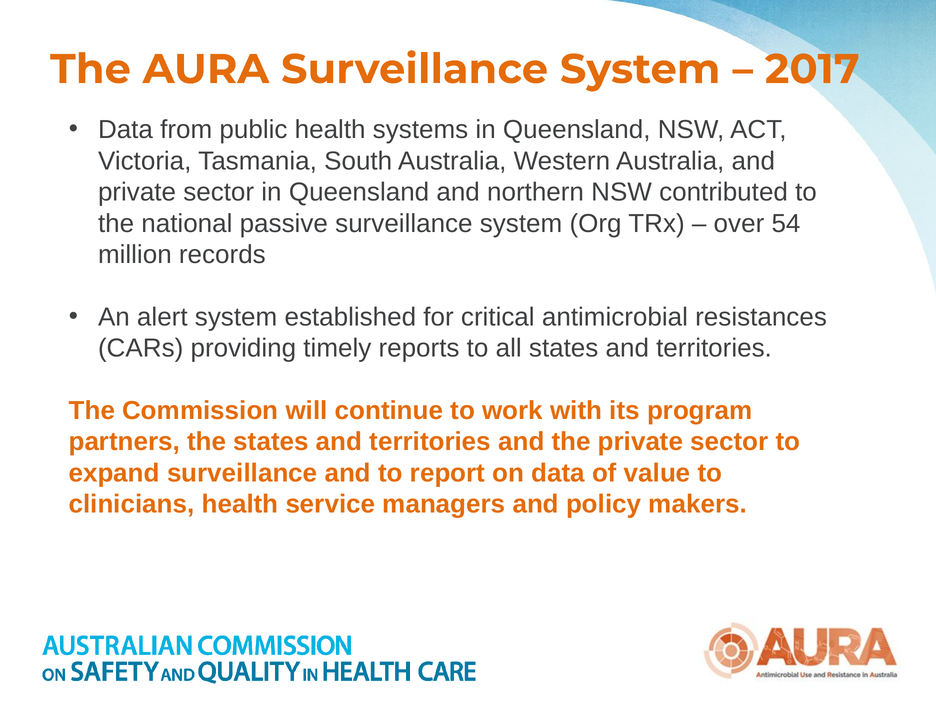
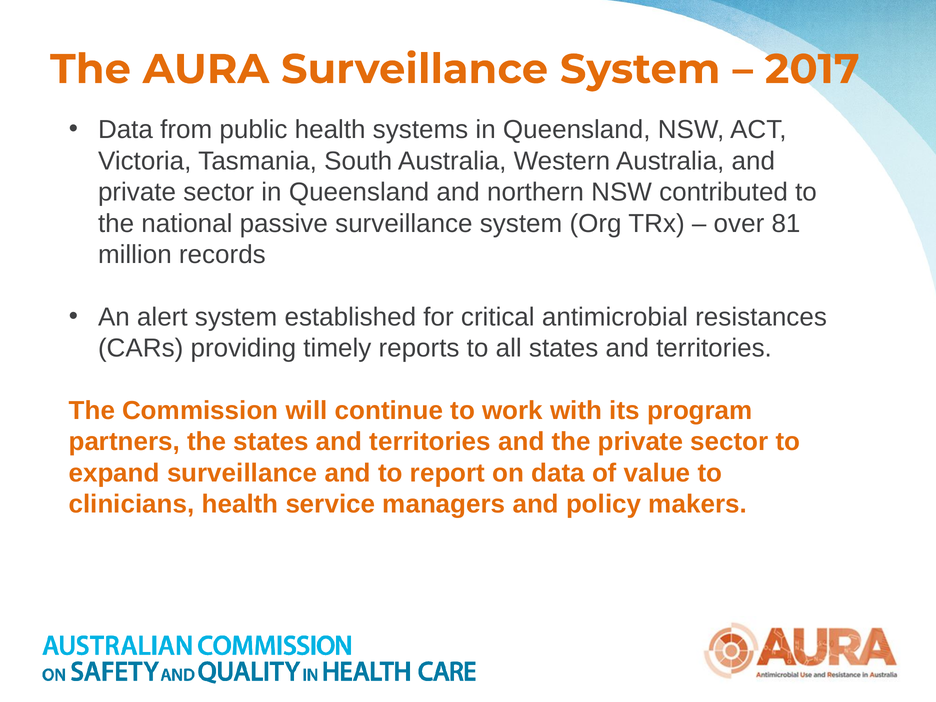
54: 54 -> 81
